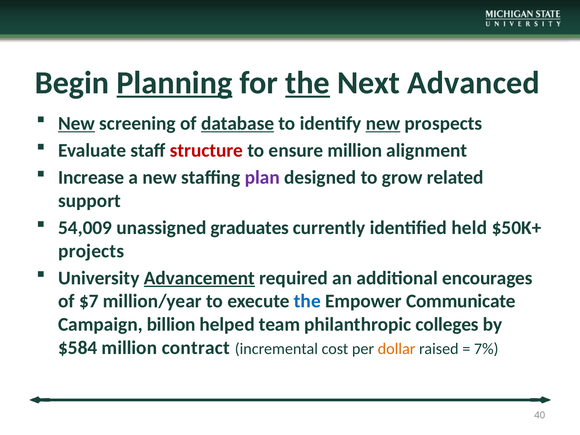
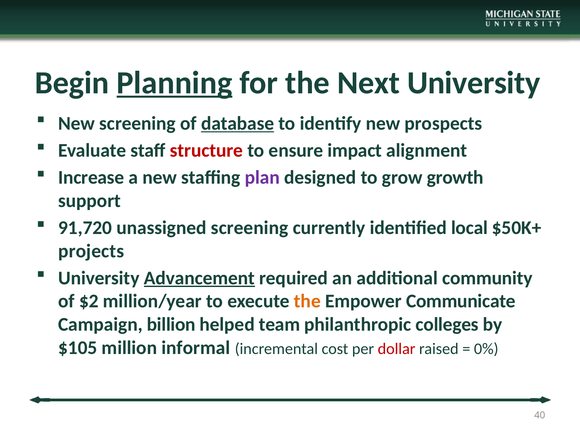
the at (308, 83) underline: present -> none
Next Advanced: Advanced -> University
New at (77, 123) underline: present -> none
new at (383, 123) underline: present -> none
ensure million: million -> impact
related: related -> growth
54,009: 54,009 -> 91,720
unassigned graduates: graduates -> screening
held: held -> local
encourages: encourages -> community
$7: $7 -> $2
the at (307, 301) colour: blue -> orange
$584: $584 -> $105
contract: contract -> informal
dollar colour: orange -> red
7%: 7% -> 0%
